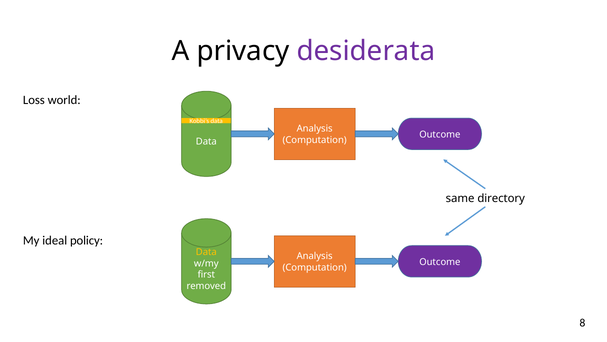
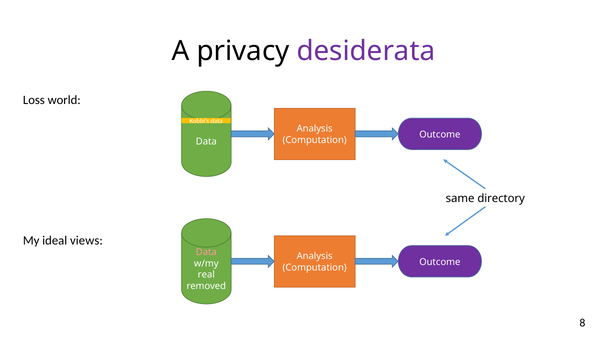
policy: policy -> views
Data at (206, 252) colour: yellow -> pink
first: first -> real
